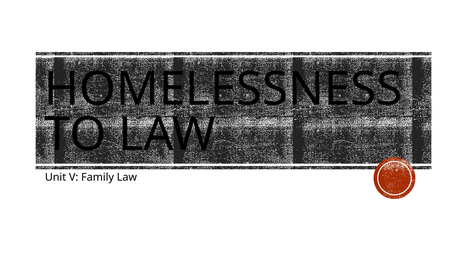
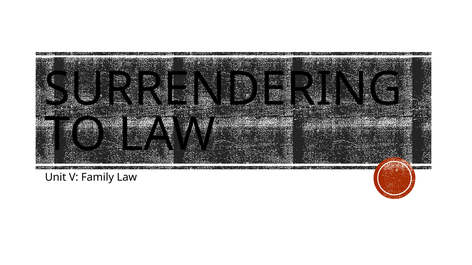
HOMELESSNESS: HOMELESSNESS -> SURRENDERING
